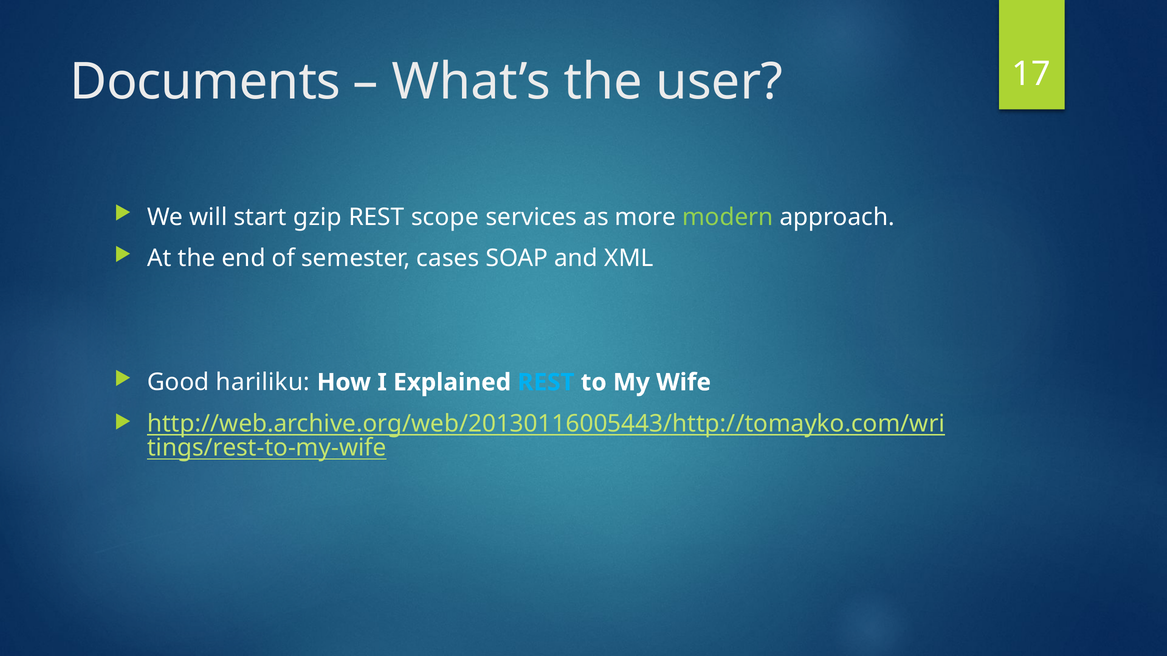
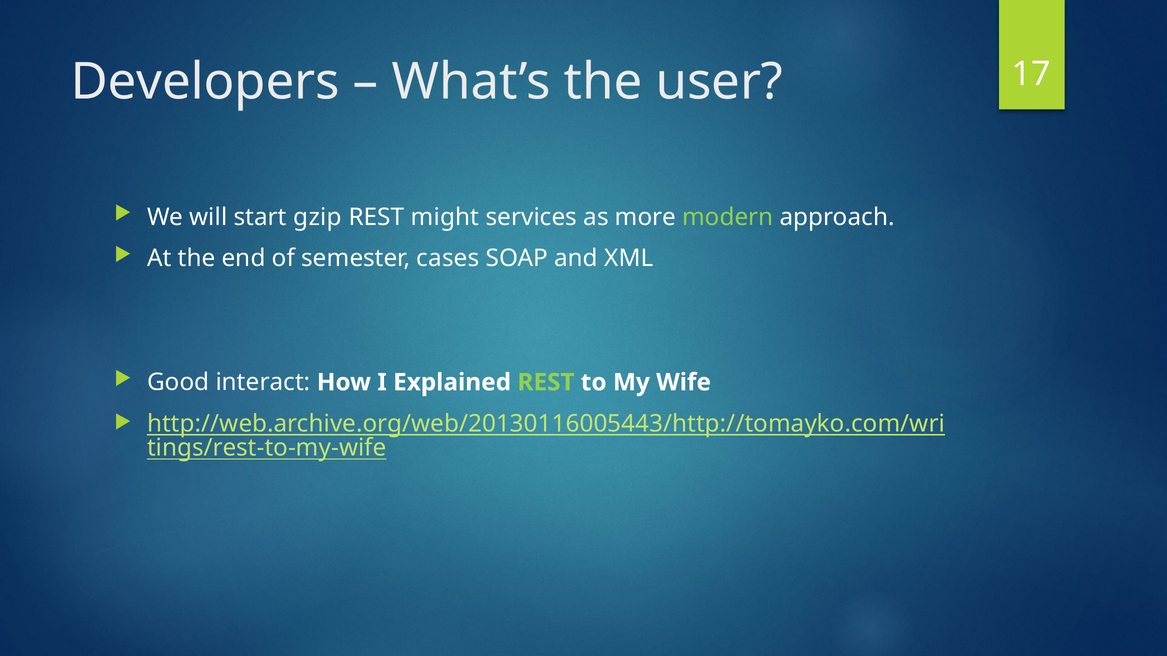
Documents: Documents -> Developers
scope: scope -> might
hariliku: hariliku -> interact
REST at (546, 383) colour: light blue -> light green
